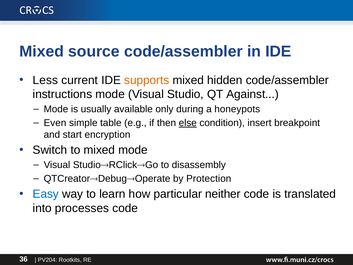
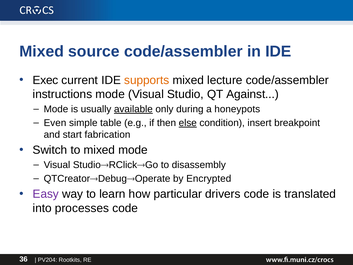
Less: Less -> Exec
hidden: hidden -> lecture
available underline: none -> present
encryption: encryption -> fabrication
Protection: Protection -> Encrypted
Easy colour: blue -> purple
neither: neither -> drivers
